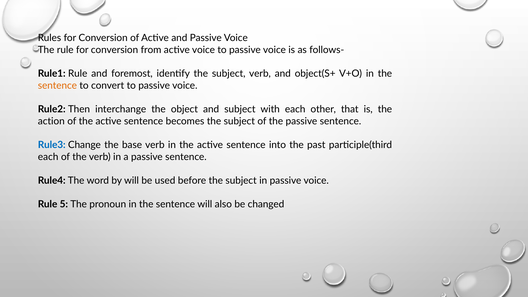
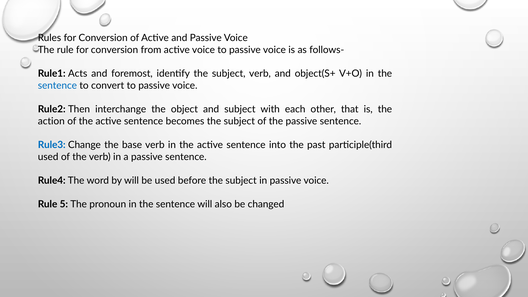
Rule1 Rule: Rule -> Acts
sentence at (57, 86) colour: orange -> blue
each at (48, 157): each -> used
